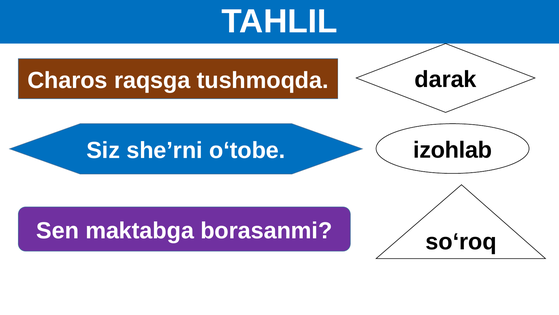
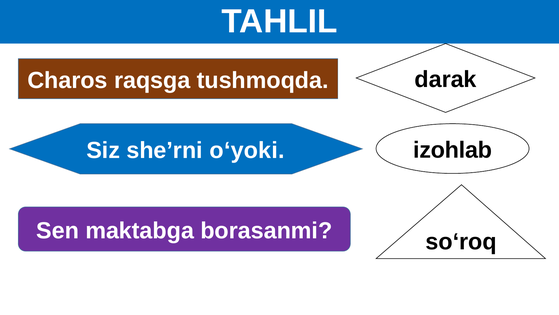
o‘tobe: o‘tobe -> o‘yoki
